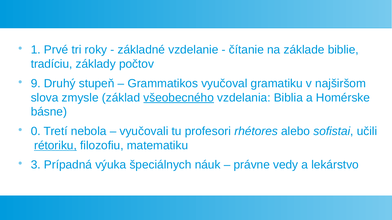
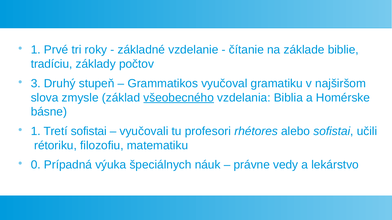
9: 9 -> 3
0 at (36, 132): 0 -> 1
Tretí nebola: nebola -> sofistai
rétoriku underline: present -> none
3: 3 -> 0
